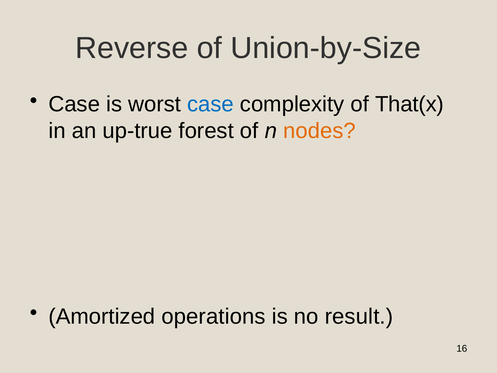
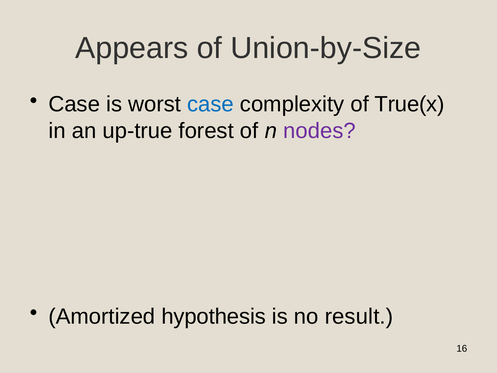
Reverse: Reverse -> Appears
That(x: That(x -> True(x
nodes colour: orange -> purple
operations: operations -> hypothesis
